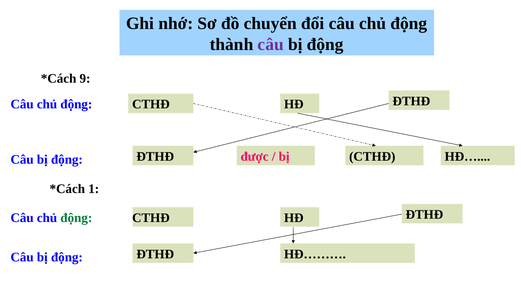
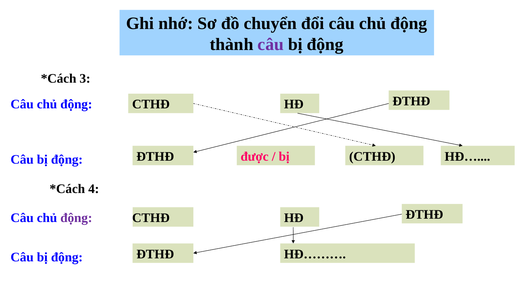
9: 9 -> 3
1: 1 -> 4
động at (76, 218) colour: green -> purple
